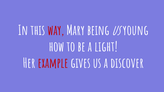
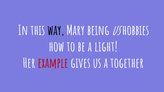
way colour: red -> black
young: young -> hobbies
discover: discover -> together
